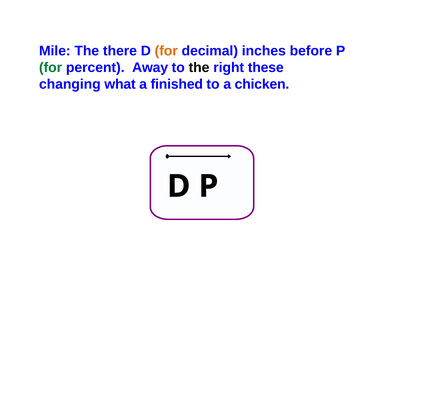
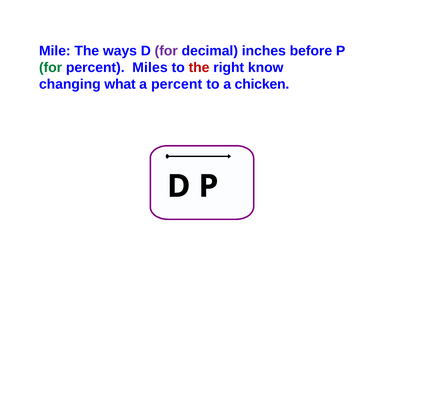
there: there -> ways
for at (166, 51) colour: orange -> purple
Away: Away -> Miles
the at (199, 68) colour: black -> red
these: these -> know
a finished: finished -> percent
